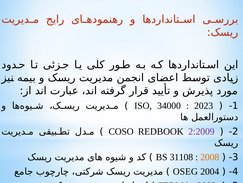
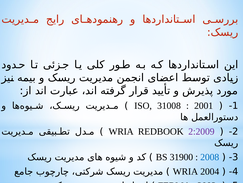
34000: 34000 -> 31008
2023: 2023 -> 2001
COSO at (121, 131): COSO -> WRIA
31108: 31108 -> 31900
2008 colour: orange -> blue
OSEG at (185, 171): OSEG -> WRIA
